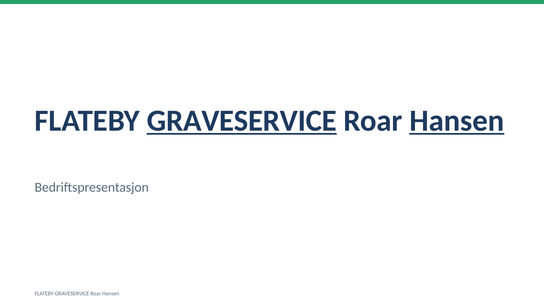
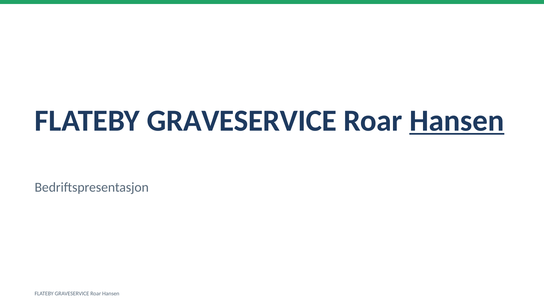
GRAVESERVICE at (242, 121) underline: present -> none
